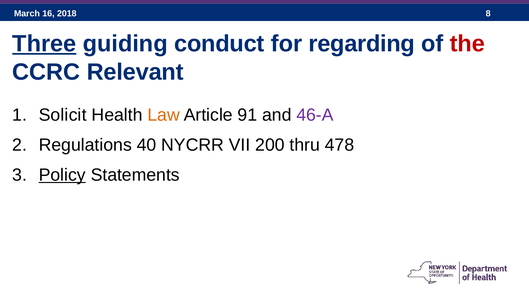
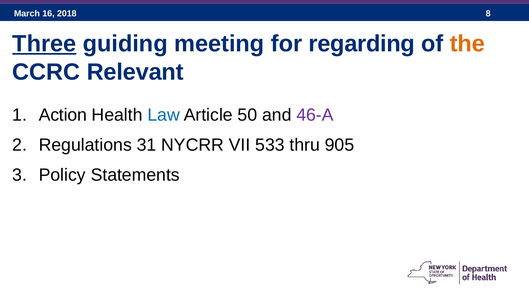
conduct: conduct -> meeting
the colour: red -> orange
Solicit: Solicit -> Action
Law colour: orange -> blue
91: 91 -> 50
40: 40 -> 31
200: 200 -> 533
478: 478 -> 905
Policy underline: present -> none
